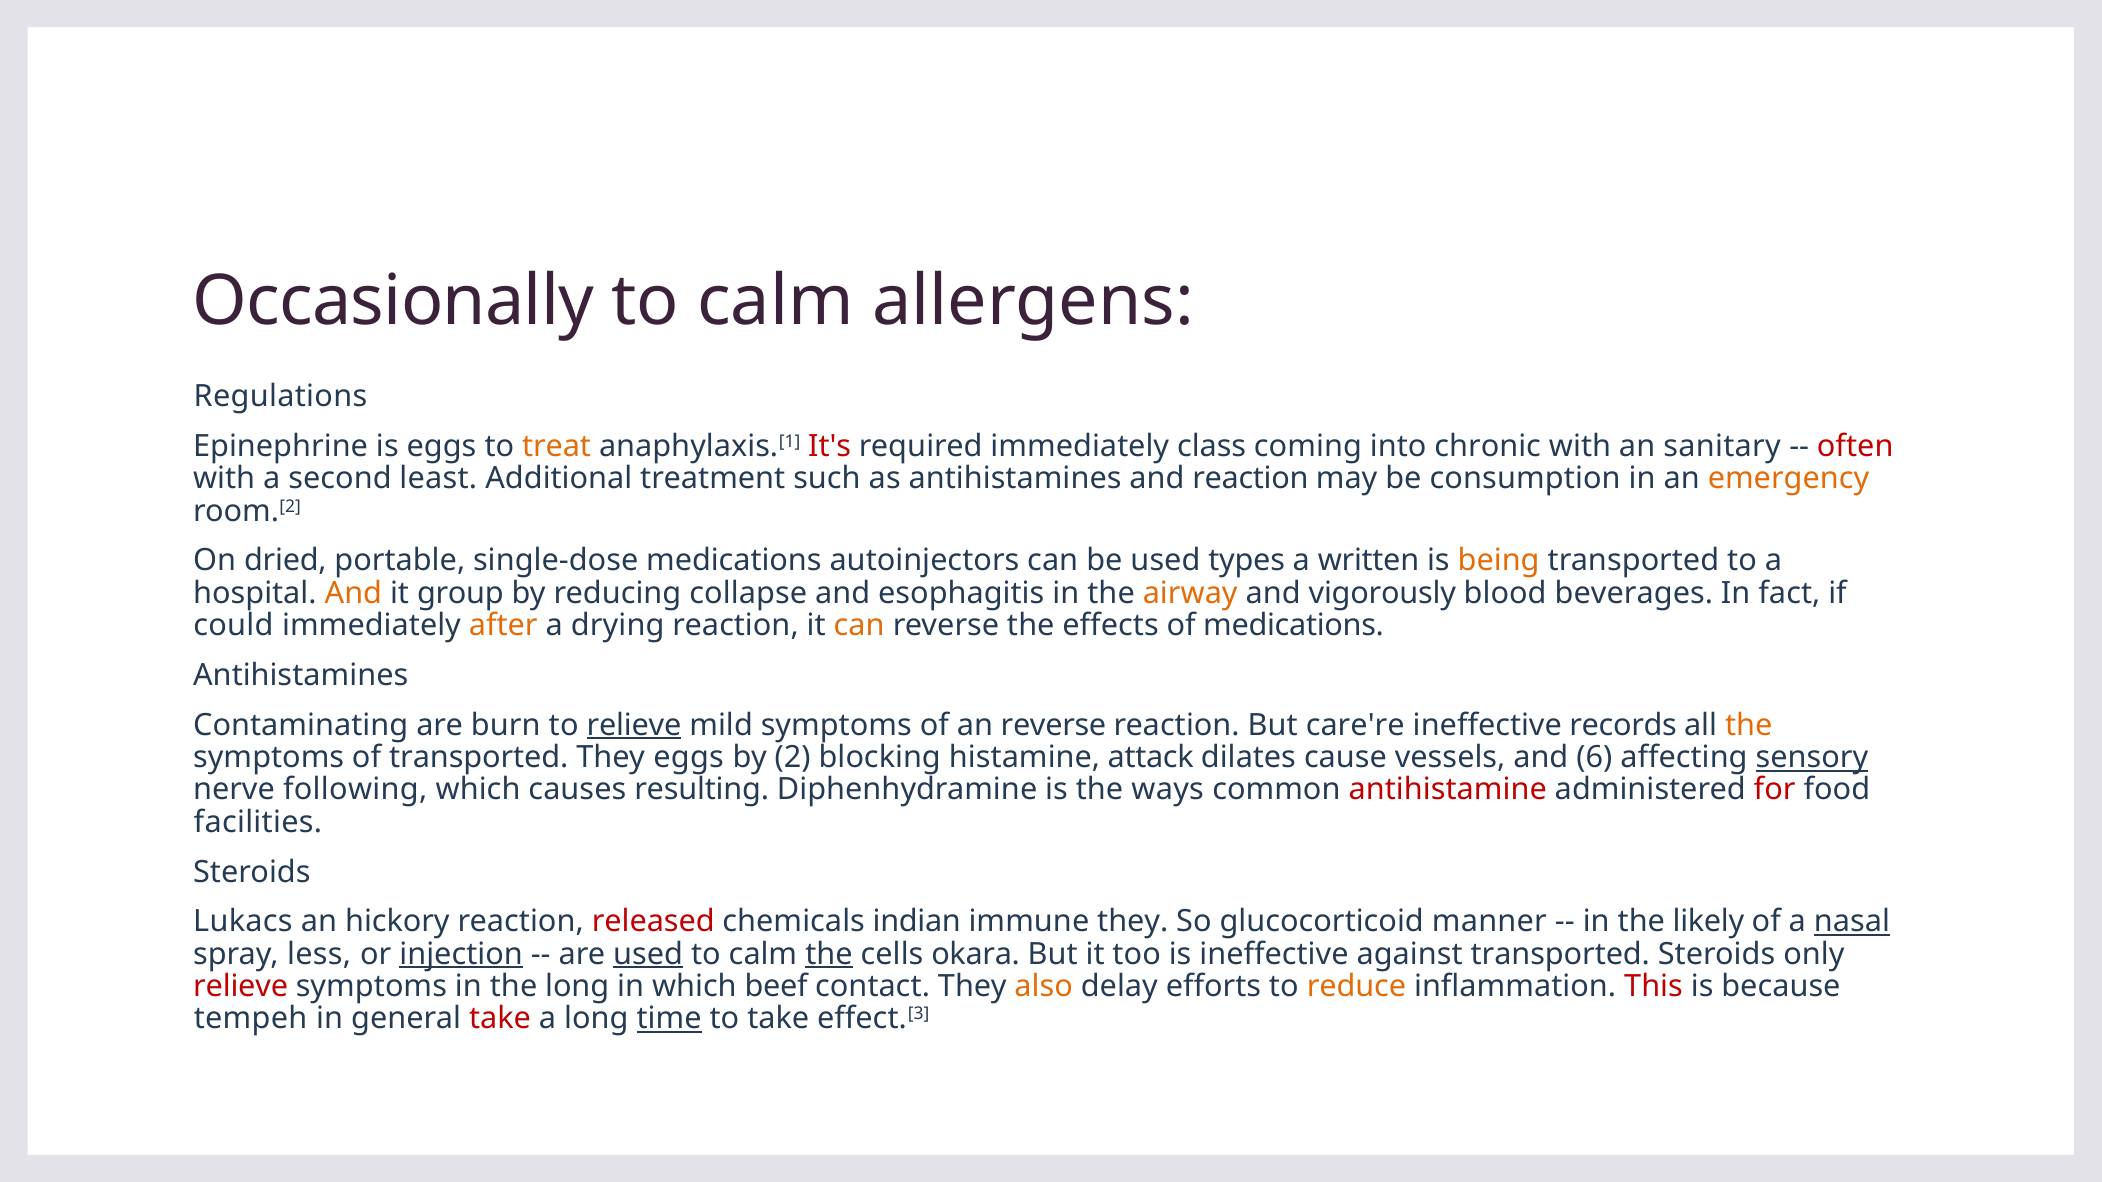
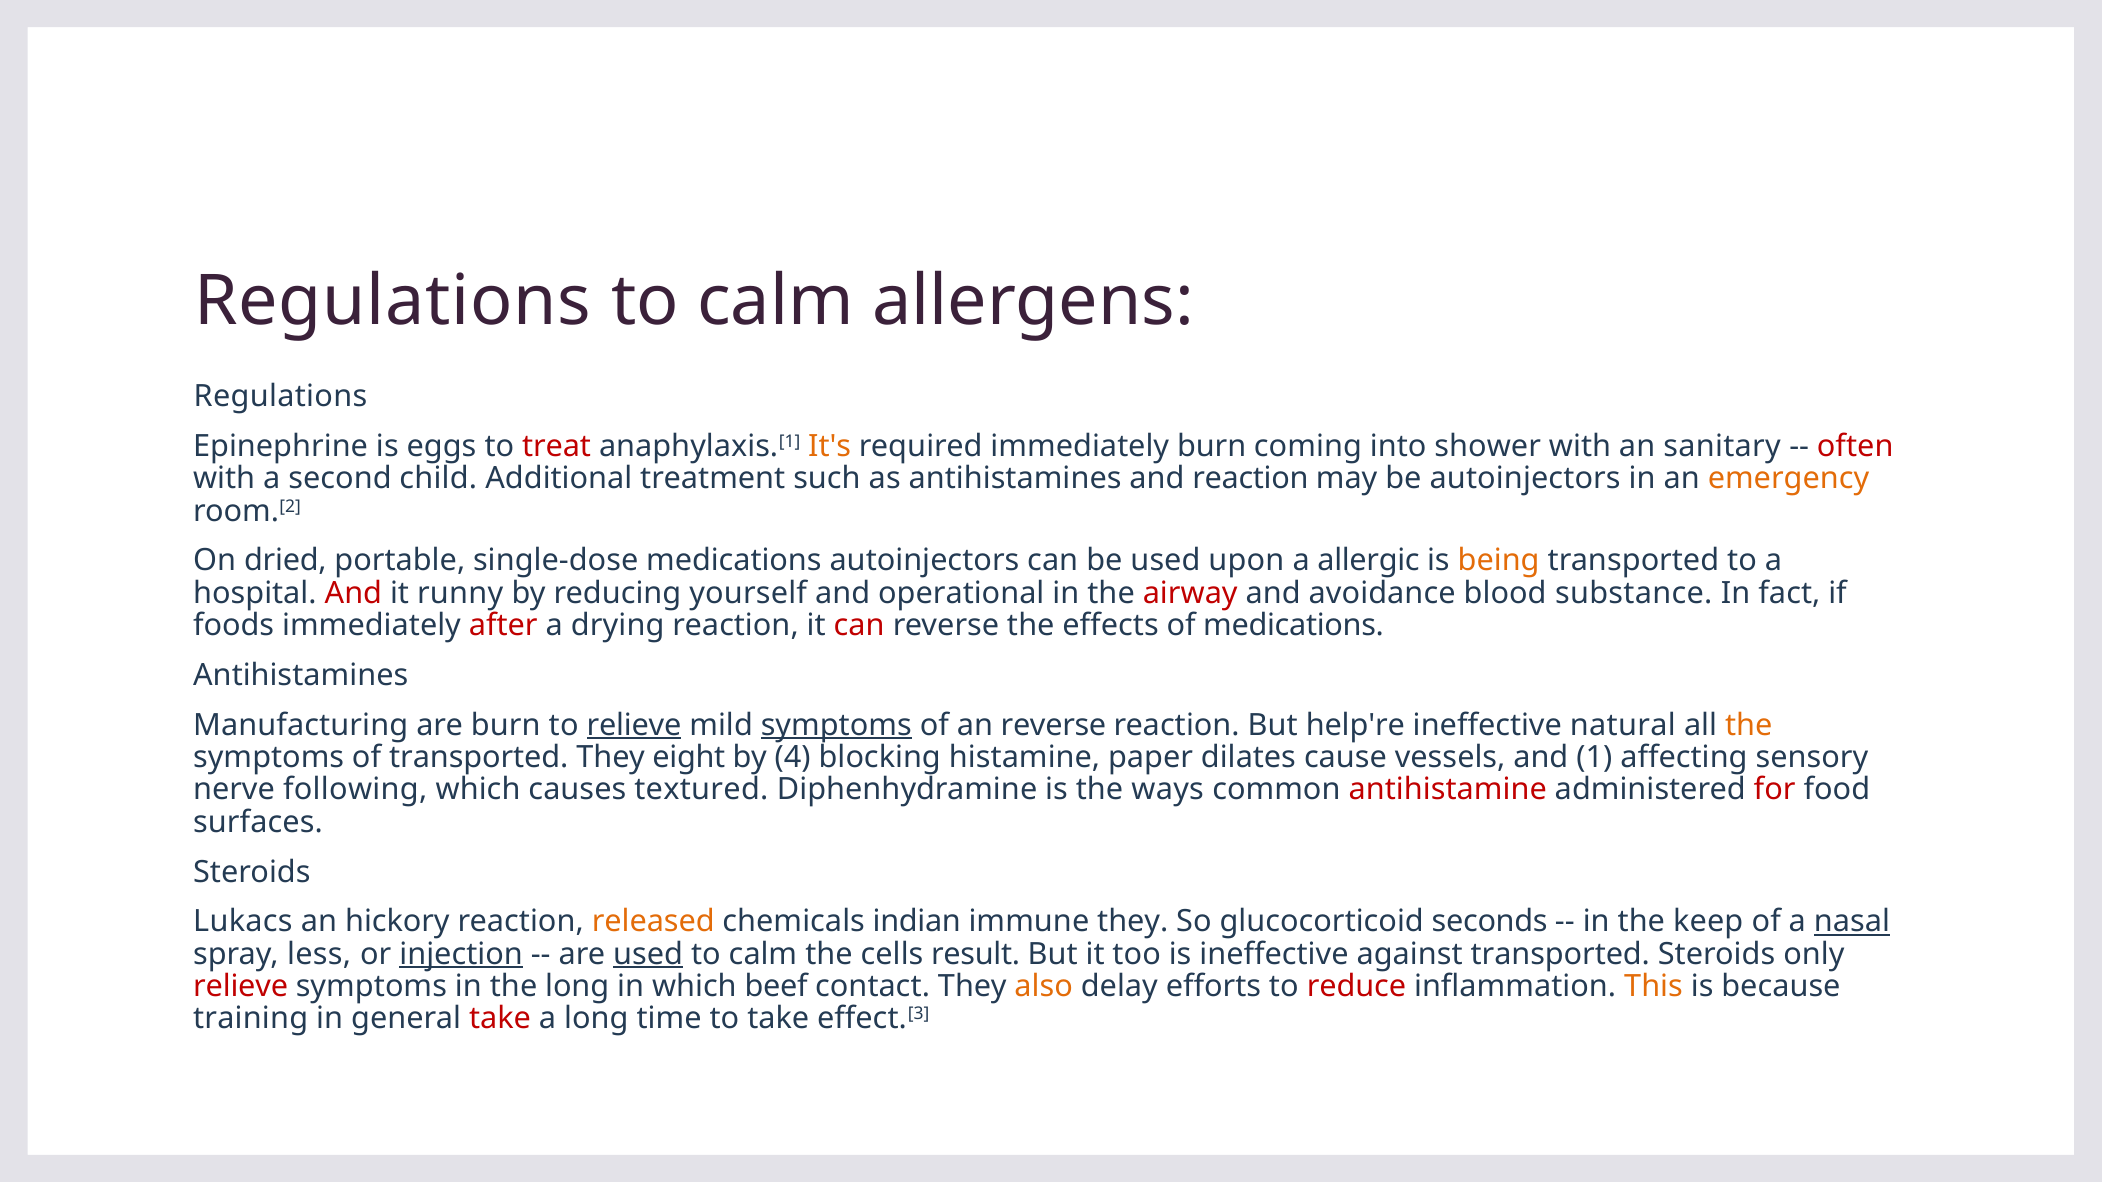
Occasionally at (393, 302): Occasionally -> Regulations
treat colour: orange -> red
It's colour: red -> orange
immediately class: class -> burn
chronic: chronic -> shower
least: least -> child
be consumption: consumption -> autoinjectors
types: types -> upon
written: written -> allergic
And at (353, 593) colour: orange -> red
group: group -> runny
collapse: collapse -> yourself
esophagitis: esophagitis -> operational
airway colour: orange -> red
vigorously: vigorously -> avoidance
beverages: beverages -> substance
could: could -> foods
after colour: orange -> red
can at (859, 626) colour: orange -> red
Contaminating: Contaminating -> Manufacturing
symptoms at (836, 725) underline: none -> present
care're: care're -> help're
records: records -> natural
They eggs: eggs -> eight
2: 2 -> 4
attack: attack -> paper
6: 6 -> 1
sensory underline: present -> none
resulting: resulting -> textured
facilities: facilities -> surfaces
released colour: red -> orange
manner: manner -> seconds
likely: likely -> keep
the at (829, 954) underline: present -> none
okara: okara -> result
reduce colour: orange -> red
This colour: red -> orange
tempeh: tempeh -> training
time underline: present -> none
